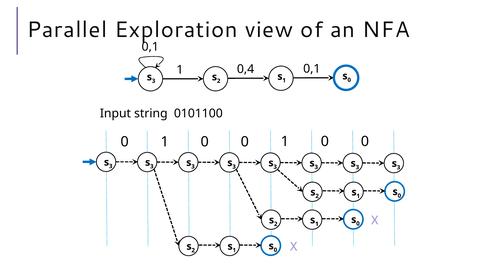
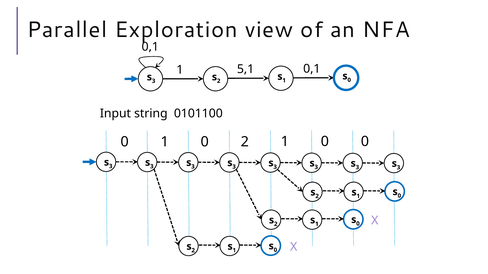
0,4: 0,4 -> 5,1
0 at (245, 142): 0 -> 2
